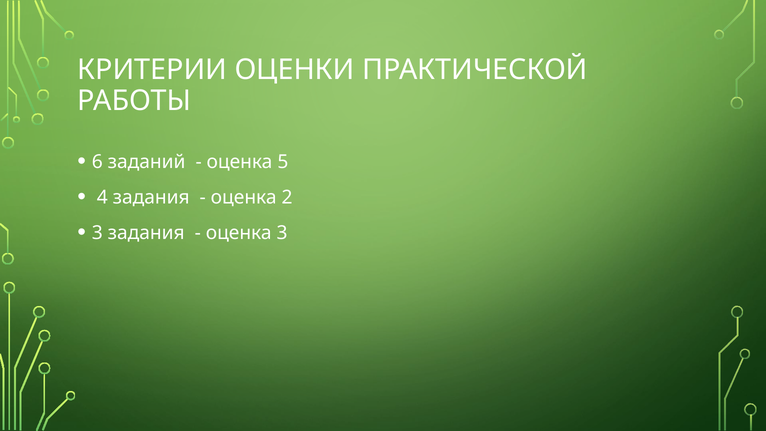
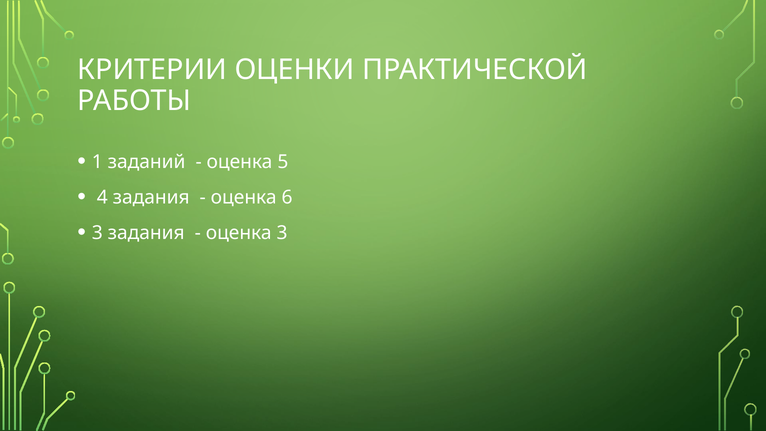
6: 6 -> 1
2: 2 -> 6
